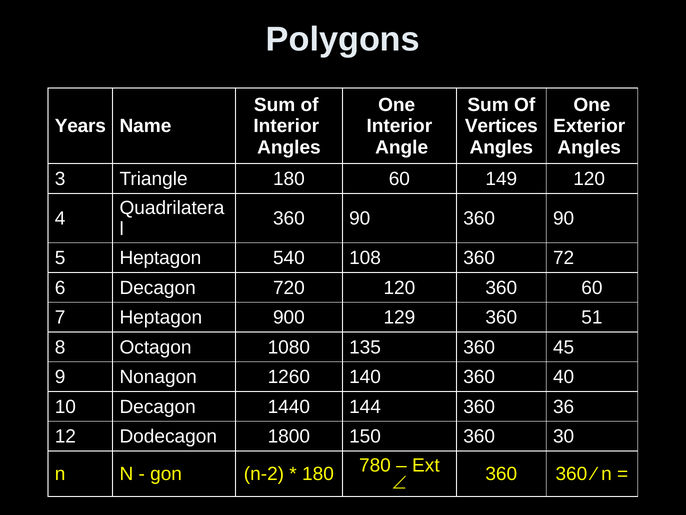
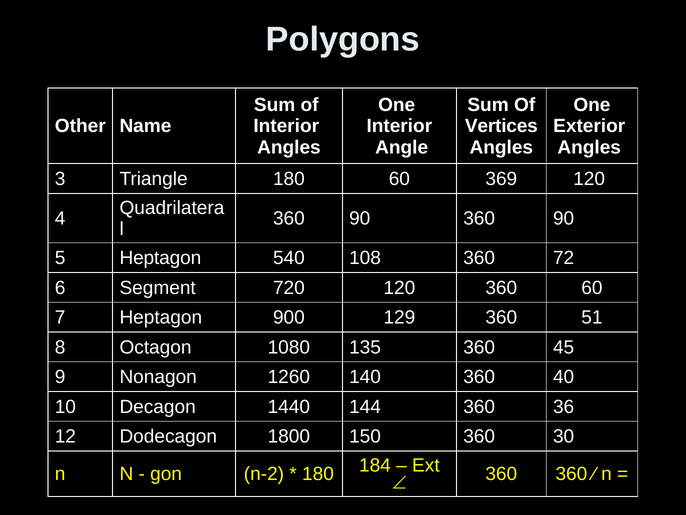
Years: Years -> Other
149: 149 -> 369
6 Decagon: Decagon -> Segment
780: 780 -> 184
